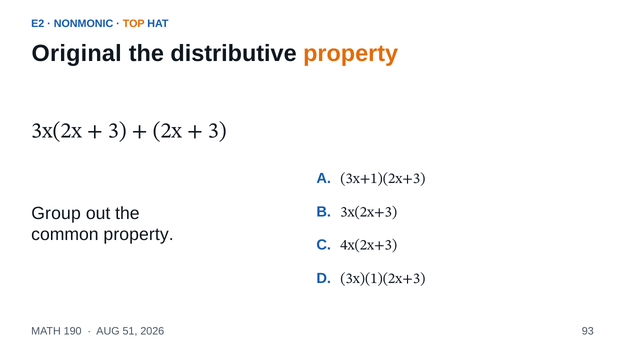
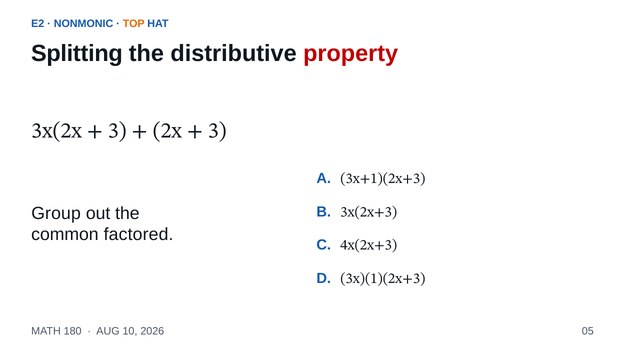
Original: Original -> Splitting
property at (351, 53) colour: orange -> red
common property: property -> factored
190: 190 -> 180
51: 51 -> 10
93: 93 -> 05
